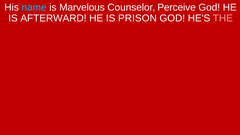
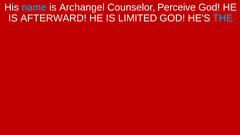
Marvelous: Marvelous -> Archangel
PRISON: PRISON -> LIMITED
THE colour: pink -> light blue
